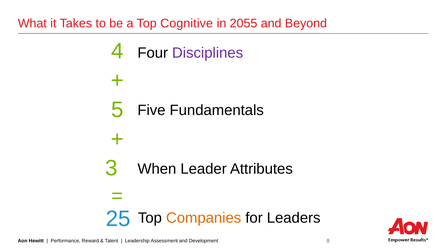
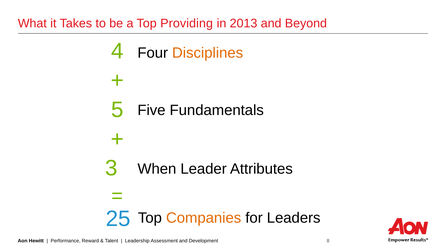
Cognitive: Cognitive -> Providing
2055: 2055 -> 2013
Disciplines colour: purple -> orange
